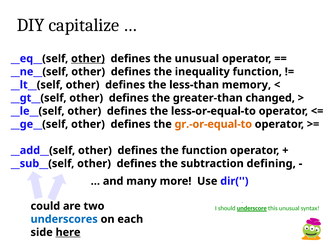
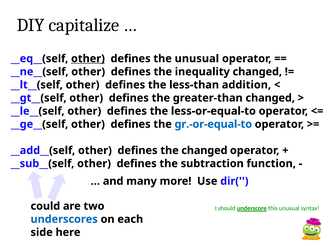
inequality function: function -> changed
memory: memory -> addition
gr.-or-equal-to colour: orange -> blue
the function: function -> changed
defining: defining -> function
here underline: present -> none
